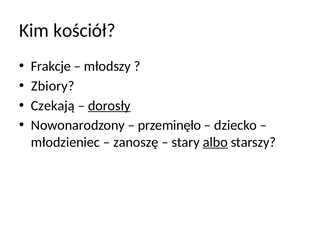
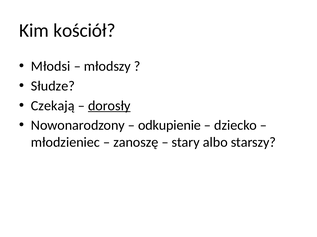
Frakcje: Frakcje -> Młodsi
Zbiory: Zbiory -> Słudze
przeminęło: przeminęło -> odkupienie
albo underline: present -> none
